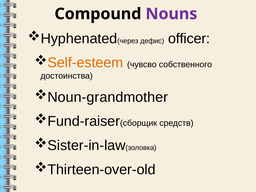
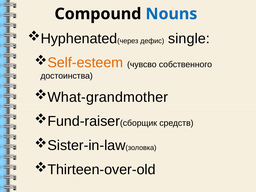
Nouns colour: purple -> blue
officer: officer -> single
Noun-grandmother: Noun-grandmother -> What-grandmother
